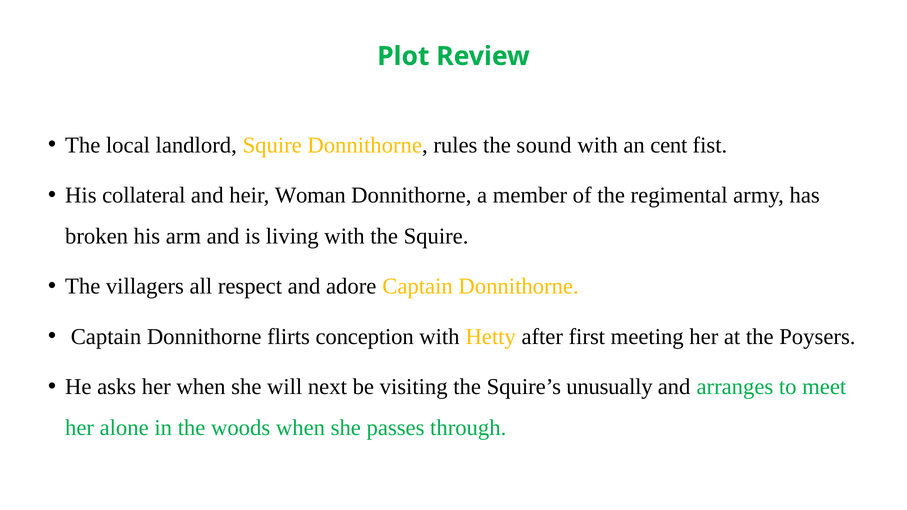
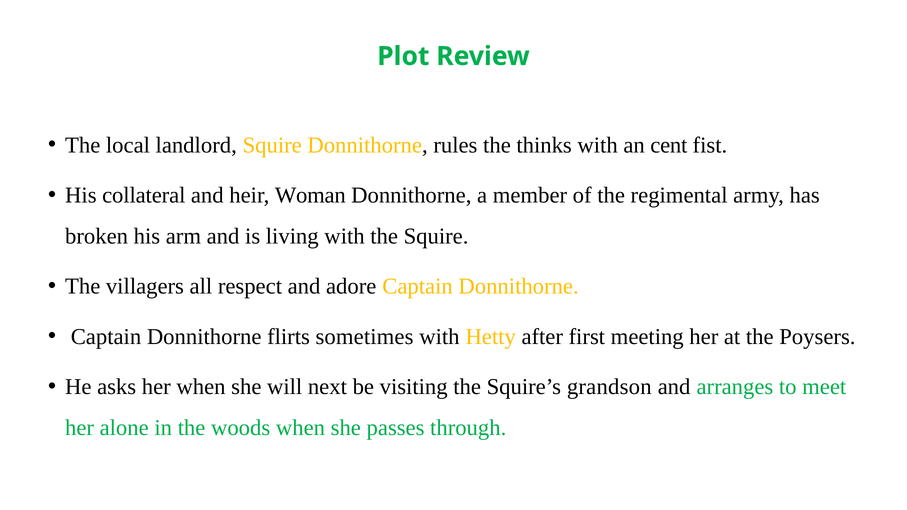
sound: sound -> thinks
conception: conception -> sometimes
unusually: unusually -> grandson
